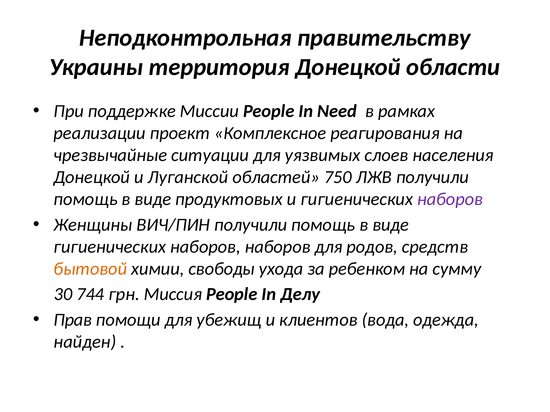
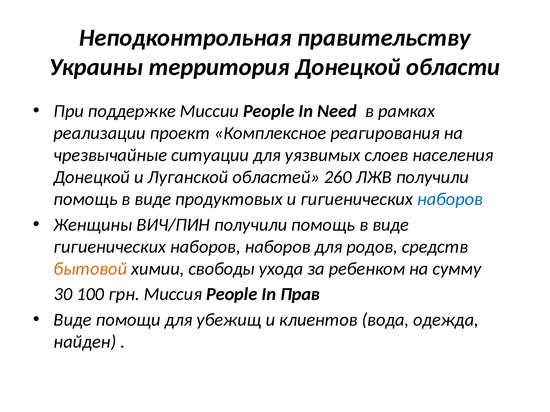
750: 750 -> 260
наборов at (450, 199) colour: purple -> blue
744: 744 -> 100
Делу: Делу -> Прав
Прав at (73, 320): Прав -> Виде
